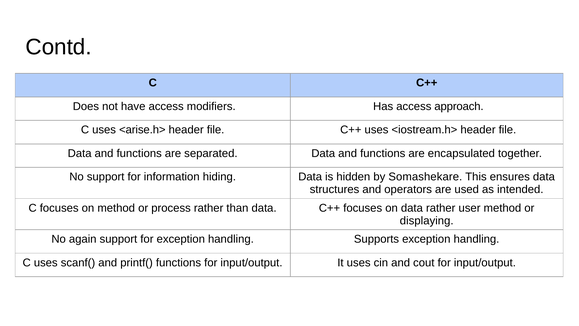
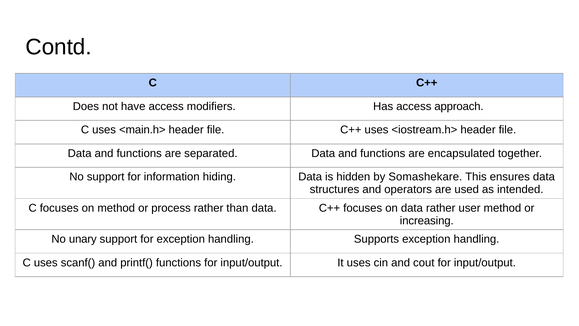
<arise.h>: <arise.h> -> <main.h>
displaying: displaying -> increasing
again: again -> unary
